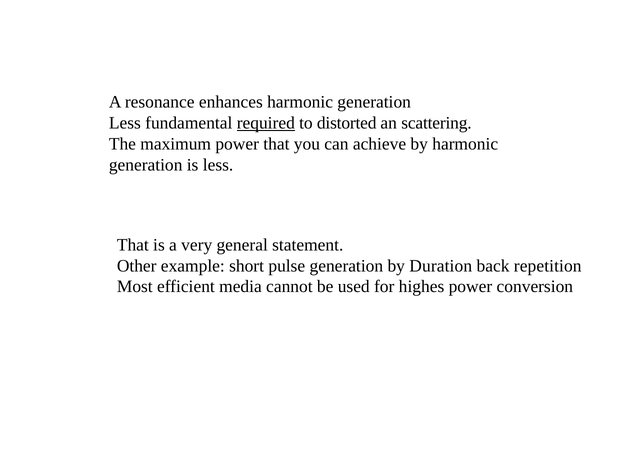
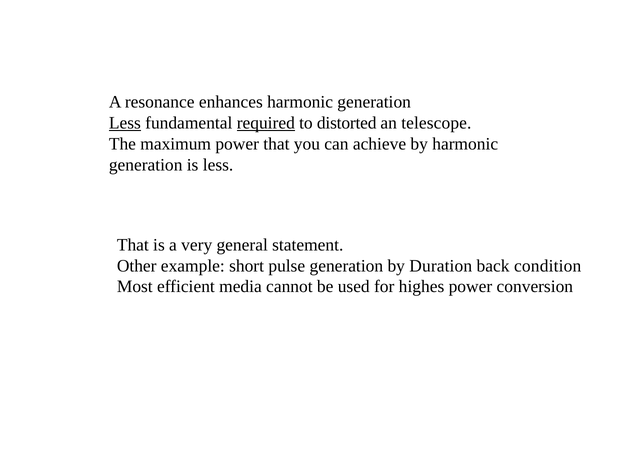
Less at (125, 123) underline: none -> present
scattering: scattering -> telescope
repetition: repetition -> condition
